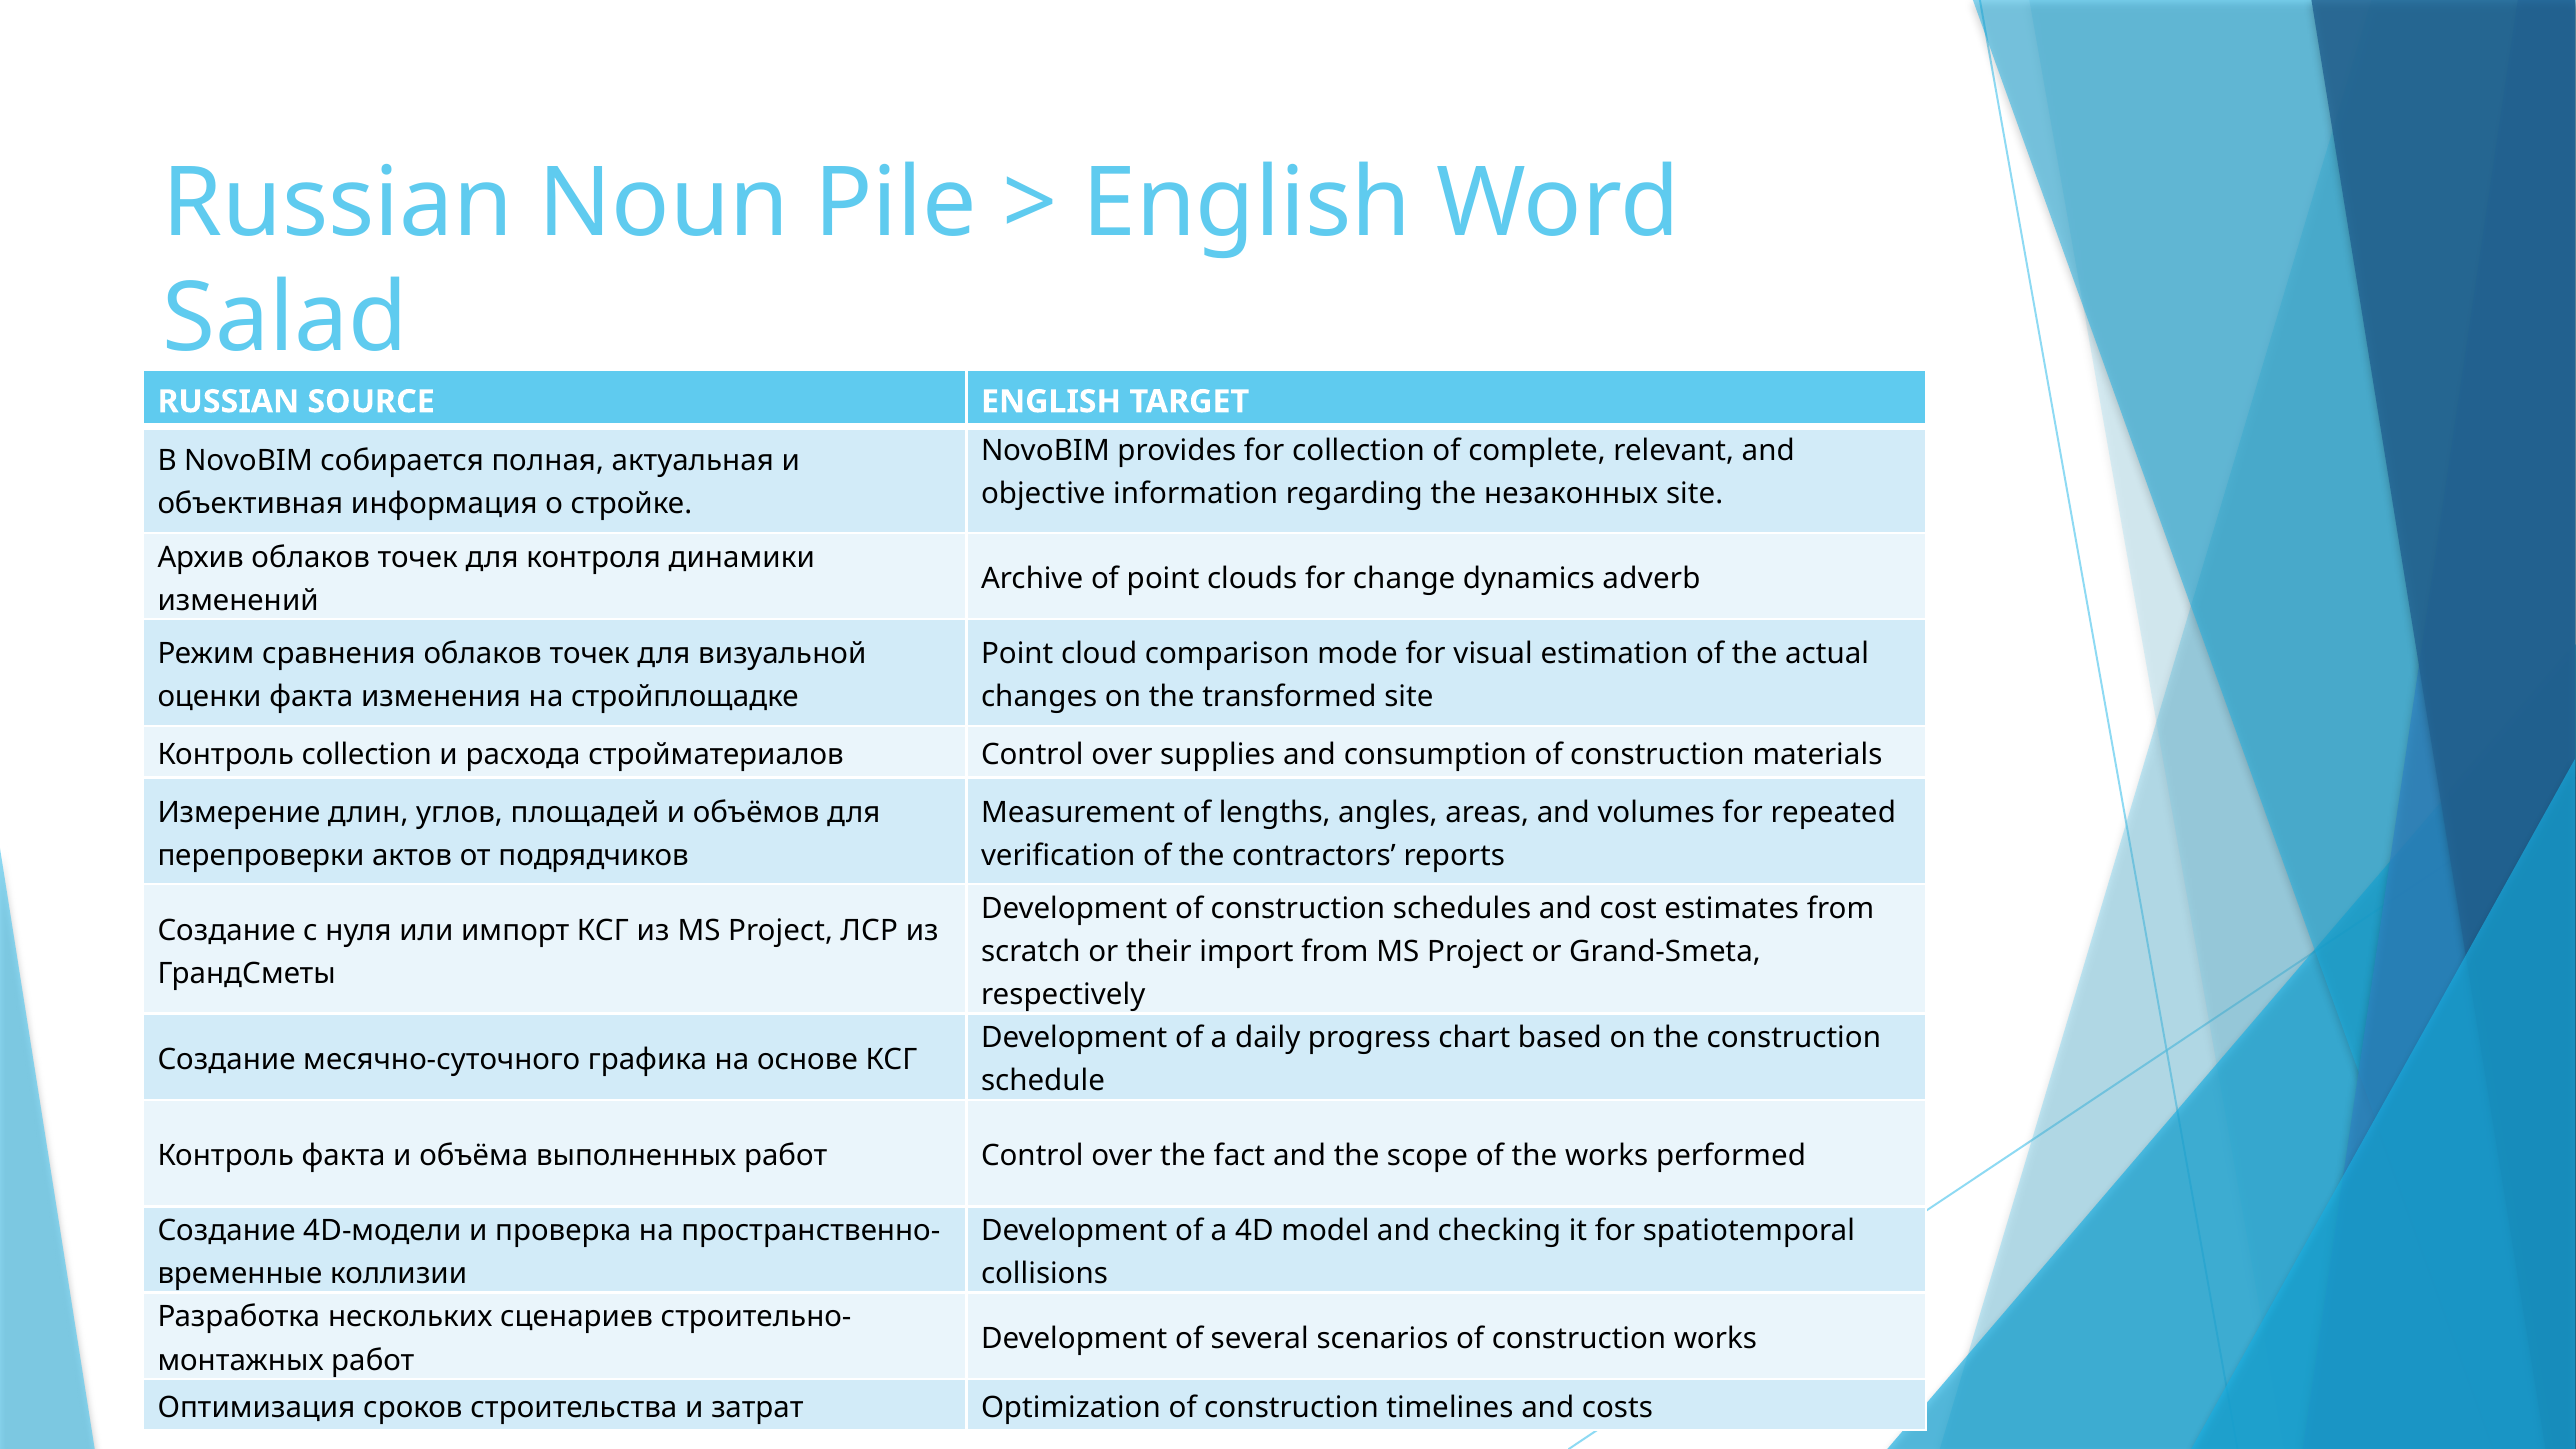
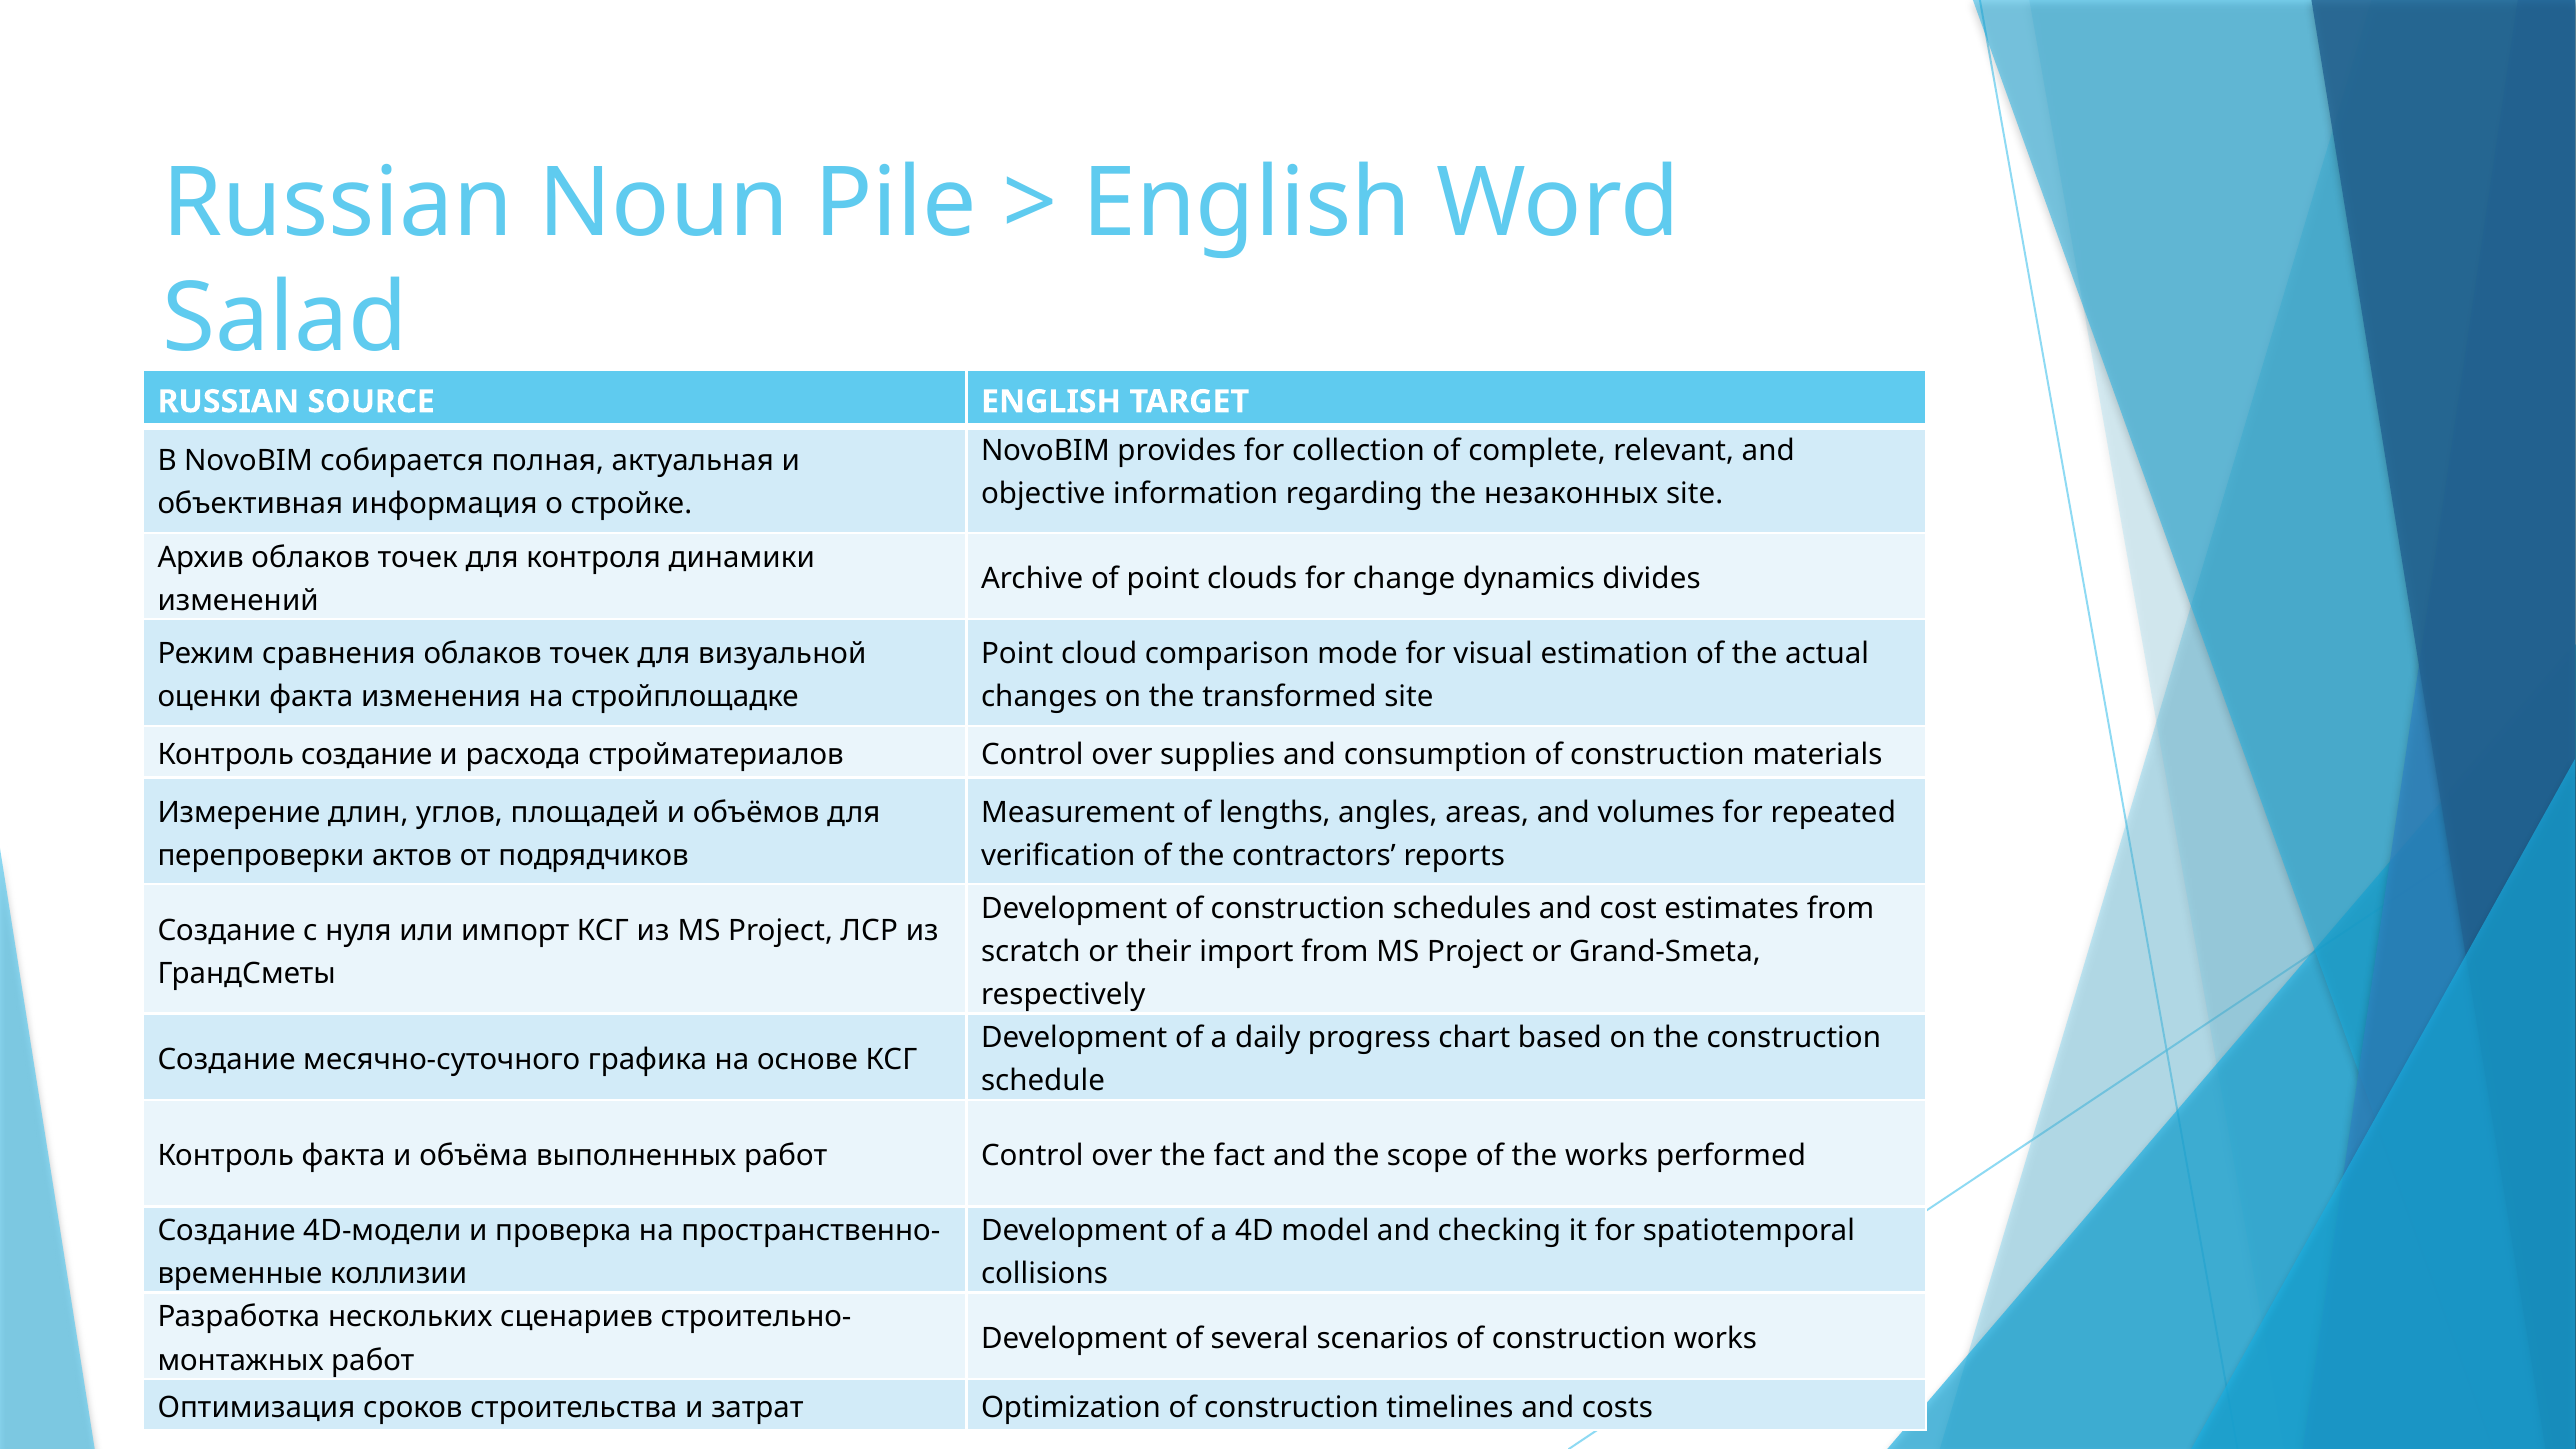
adverb: adverb -> divides
Контроль collection: collection -> создание
